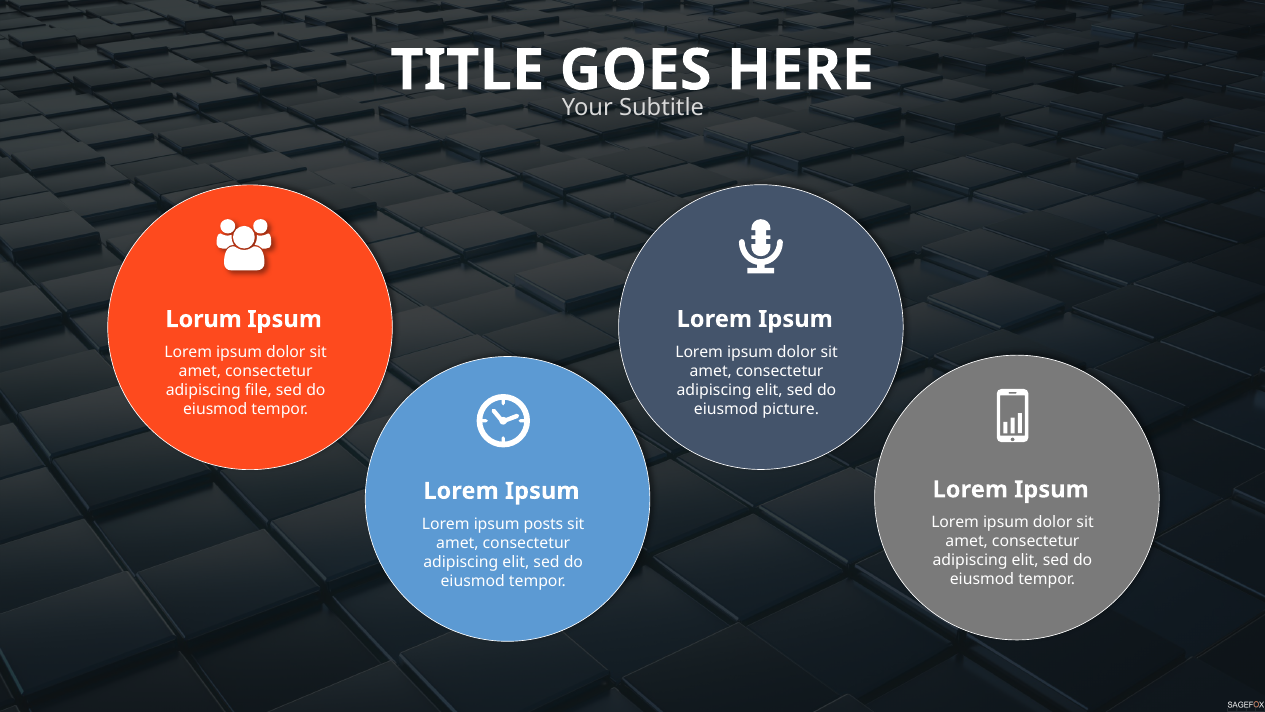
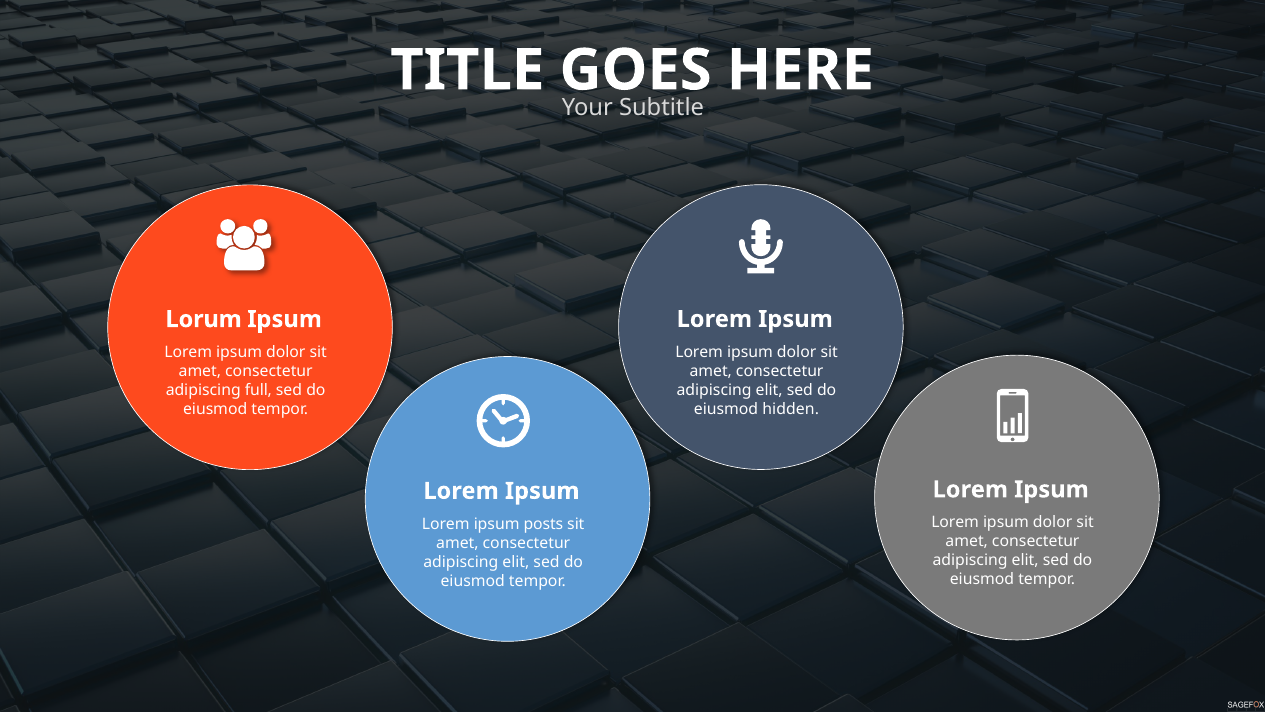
file: file -> full
picture: picture -> hidden
